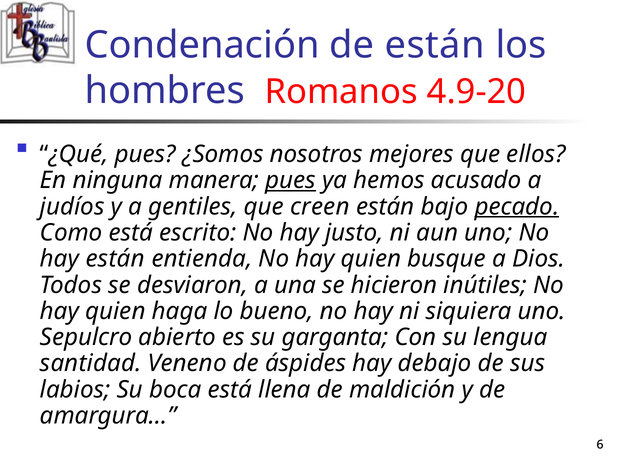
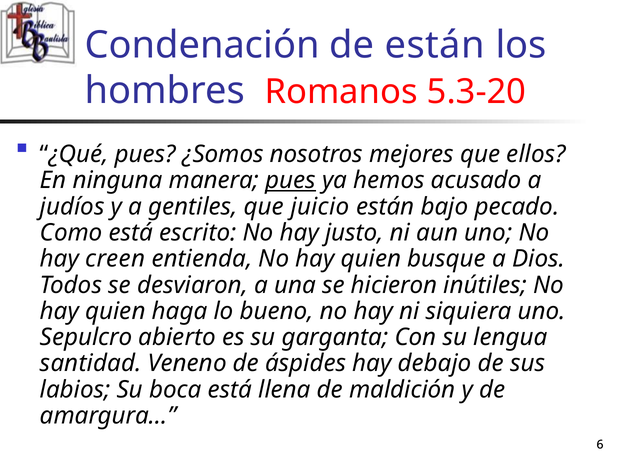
4.9-20: 4.9-20 -> 5.3-20
creen: creen -> juicio
pecado underline: present -> none
hay están: están -> creen
